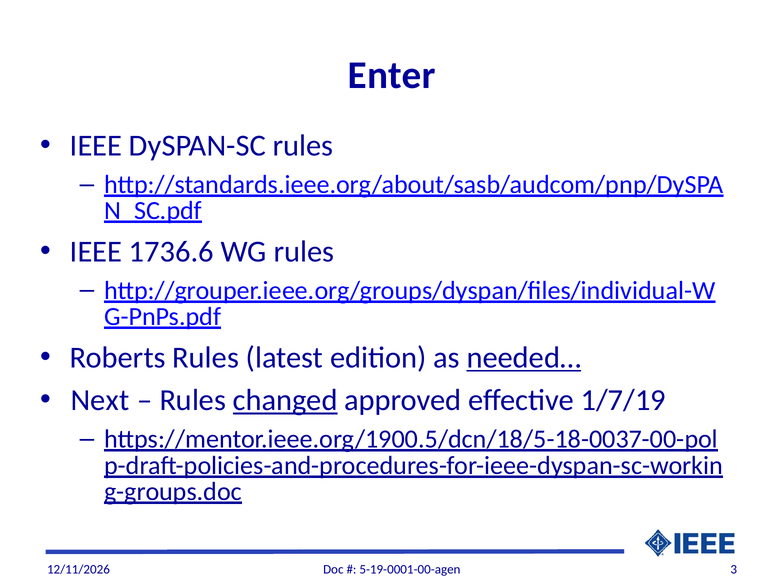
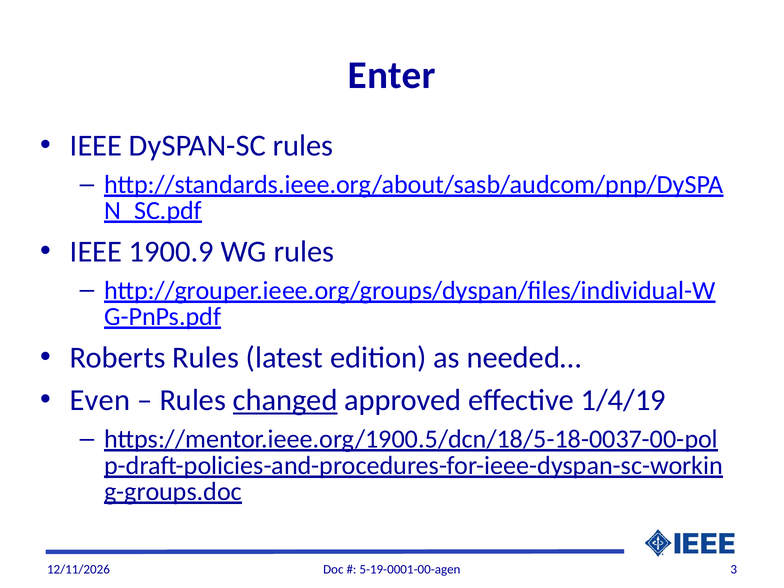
1736.6: 1736.6 -> 1900.9
needed… underline: present -> none
Next: Next -> Even
1/7/19: 1/7/19 -> 1/4/19
